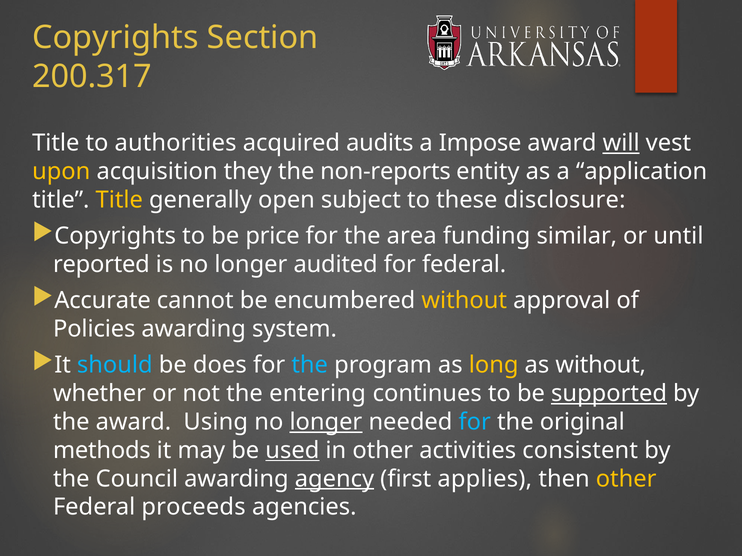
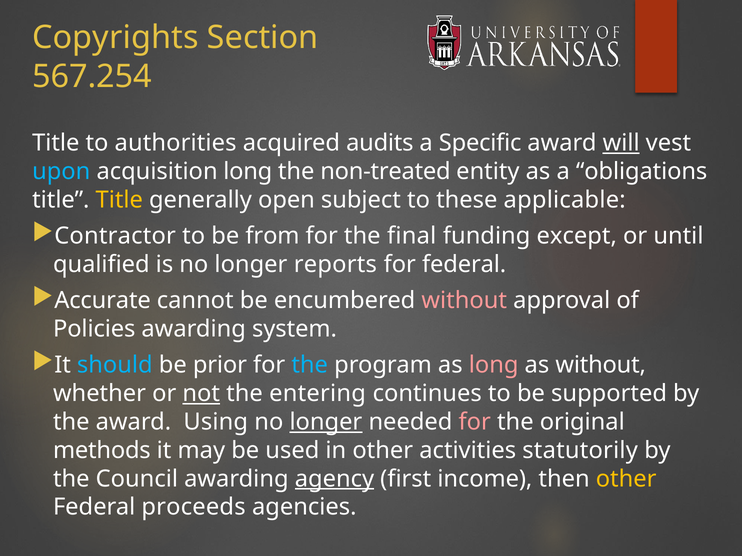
200.317: 200.317 -> 567.254
Impose: Impose -> Specific
upon colour: yellow -> light blue
acquisition they: they -> long
non-reports: non-reports -> non-treated
application: application -> obligations
disclosure: disclosure -> applicable
Copyrights at (115, 236): Copyrights -> Contractor
price: price -> from
area: area -> final
similar: similar -> except
reported: reported -> qualified
audited: audited -> reports
without at (464, 301) colour: yellow -> pink
does: does -> prior
long at (494, 365) colour: yellow -> pink
not underline: none -> present
supported underline: present -> none
for at (475, 422) colour: light blue -> pink
used underline: present -> none
consistent: consistent -> statutorily
applies: applies -> income
